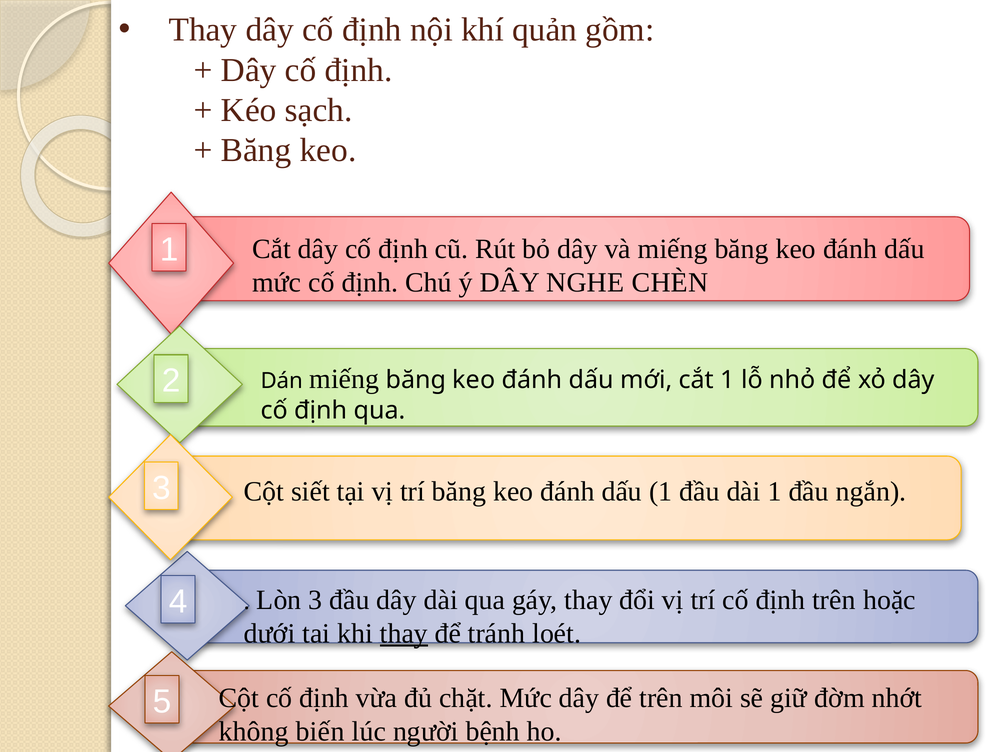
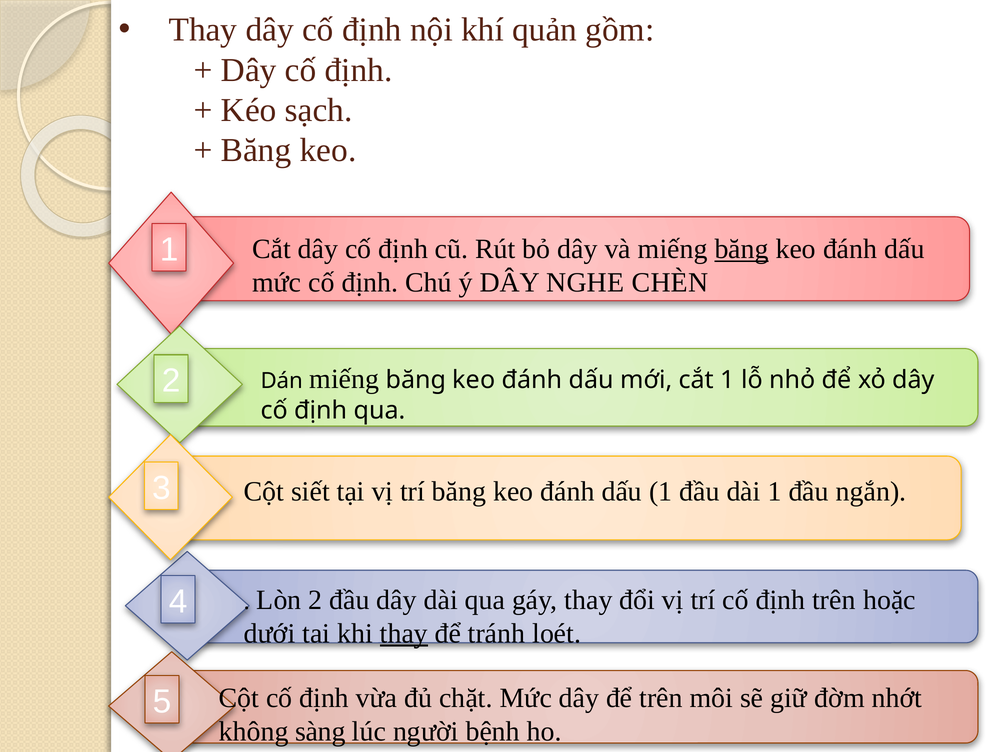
băng at (742, 249) underline: none -> present
Lòn 3: 3 -> 2
biến: biến -> sàng
